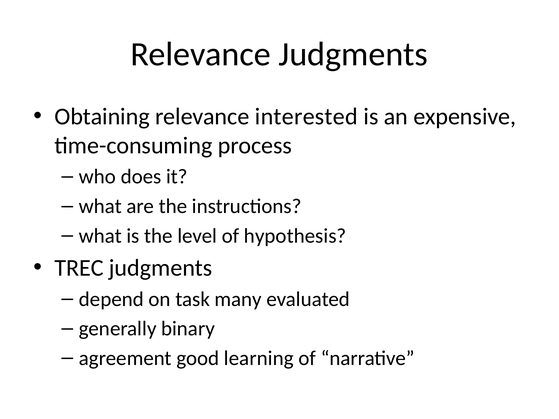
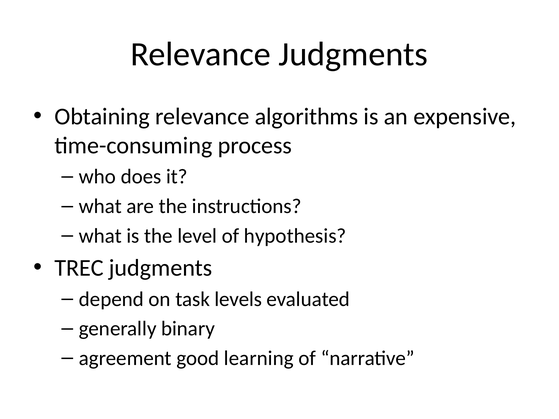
interested: interested -> algorithms
many: many -> levels
